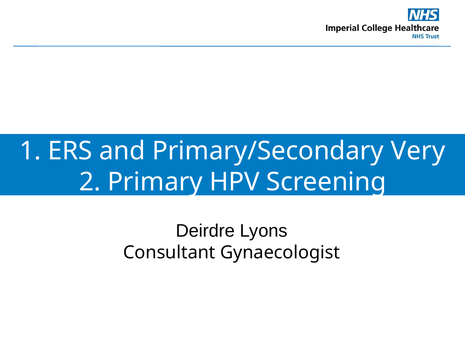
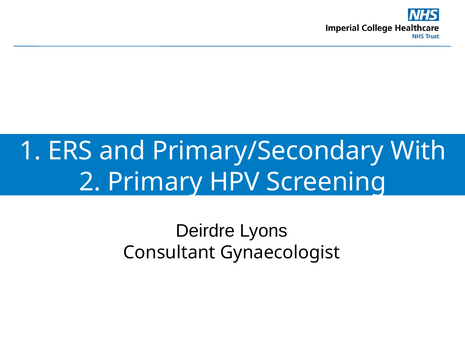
Very: Very -> With
